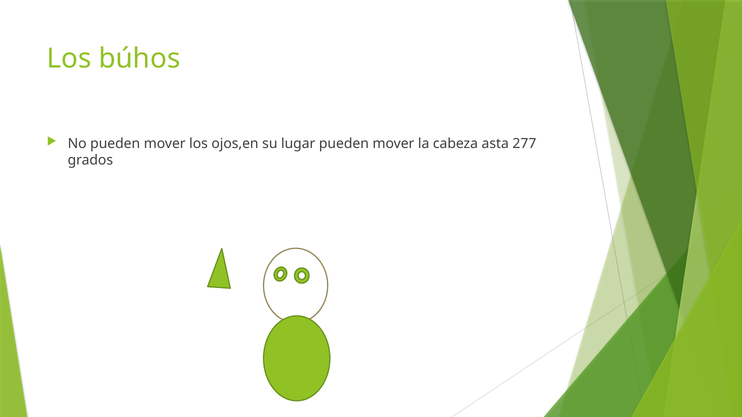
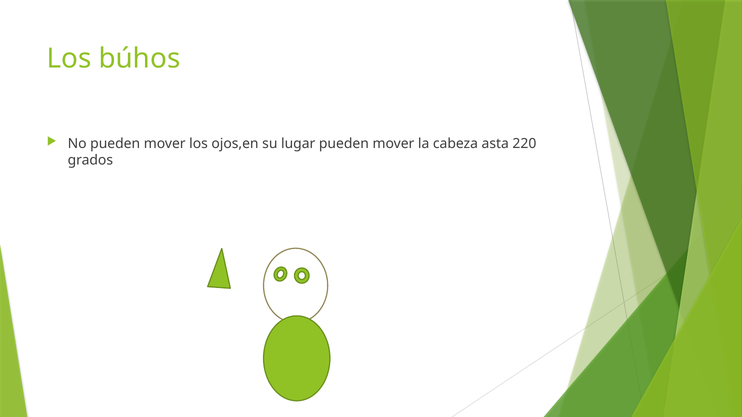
277: 277 -> 220
